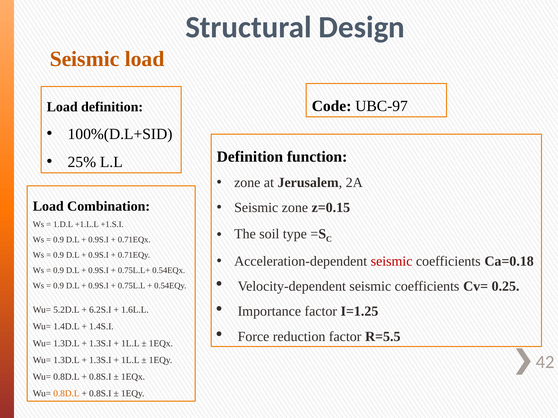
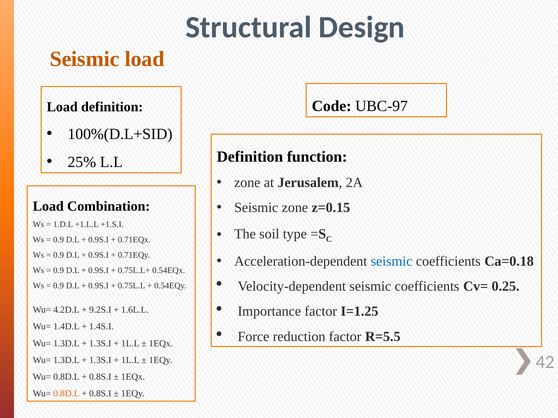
seismic at (392, 261) colour: red -> blue
5.2D.L: 5.2D.L -> 4.2D.L
6.2S.I: 6.2S.I -> 9.2S.I
